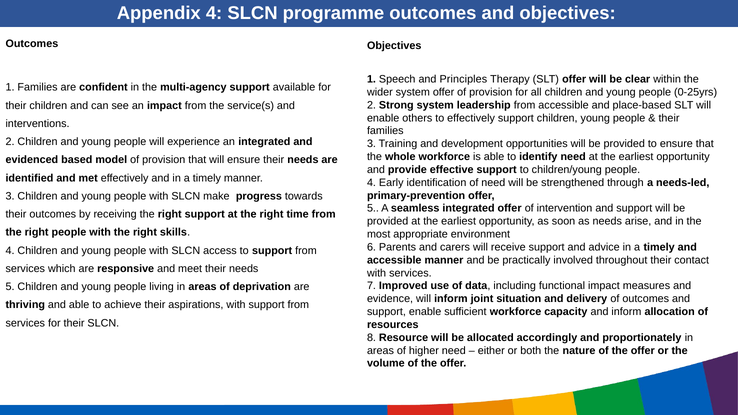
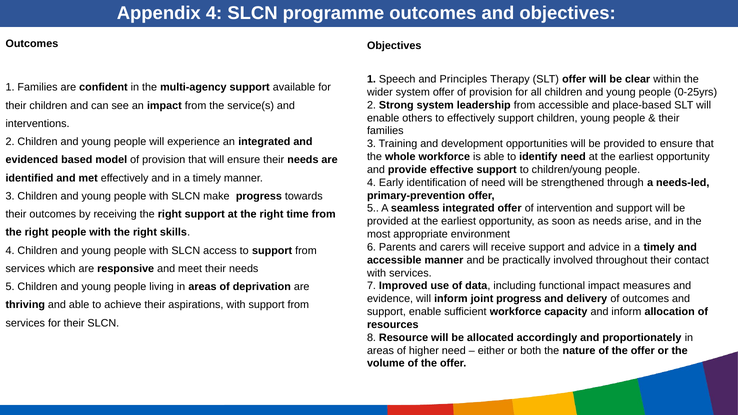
joint situation: situation -> progress
